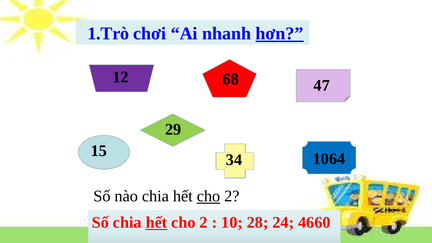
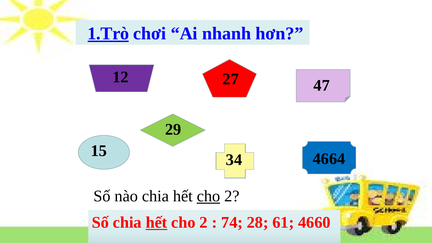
1.Trò underline: none -> present
hơn underline: present -> none
68: 68 -> 27
1064: 1064 -> 4664
10: 10 -> 74
24: 24 -> 61
